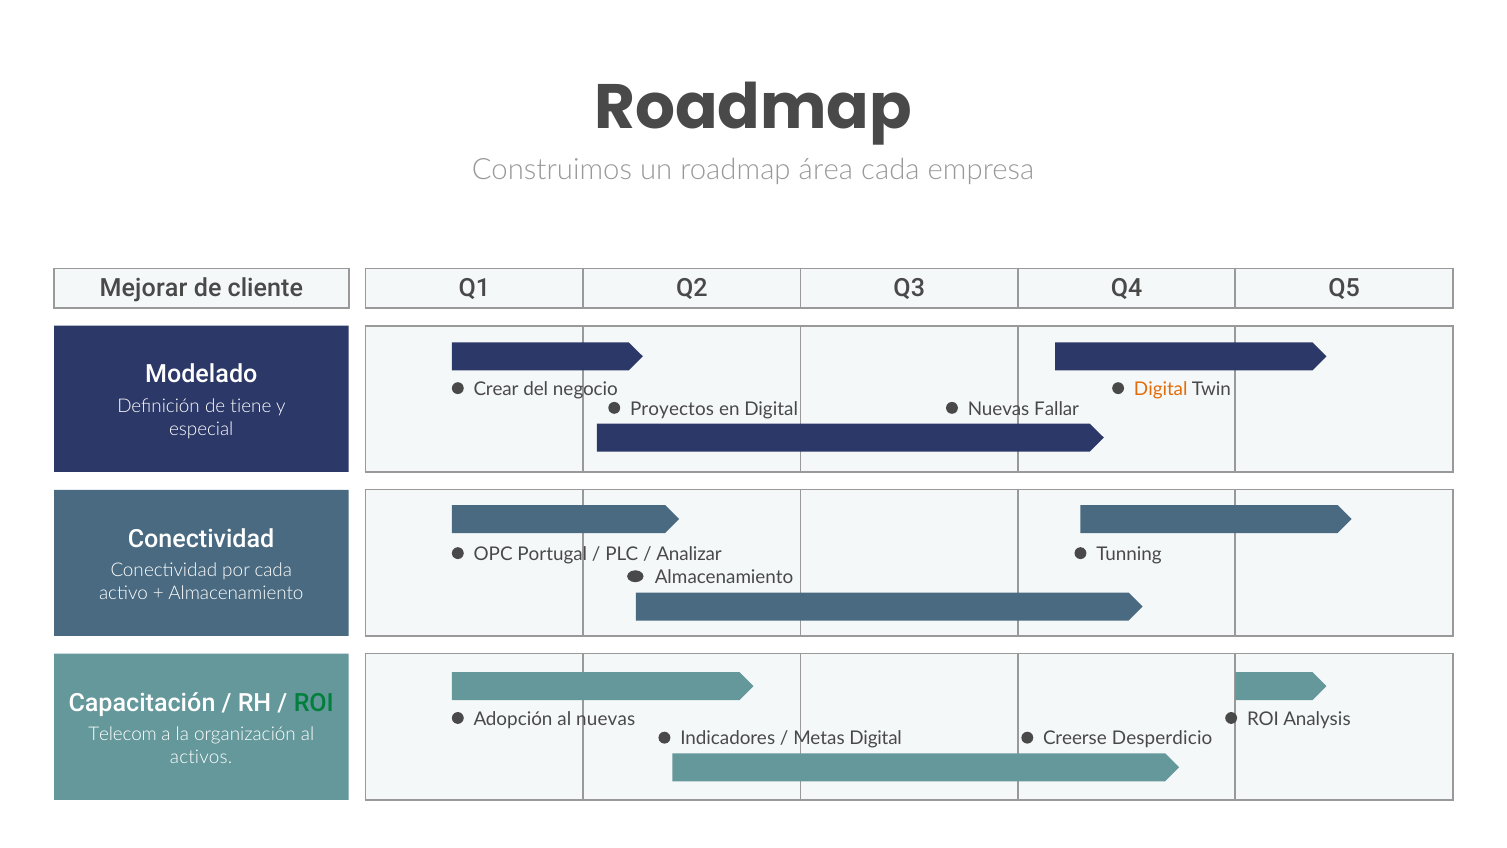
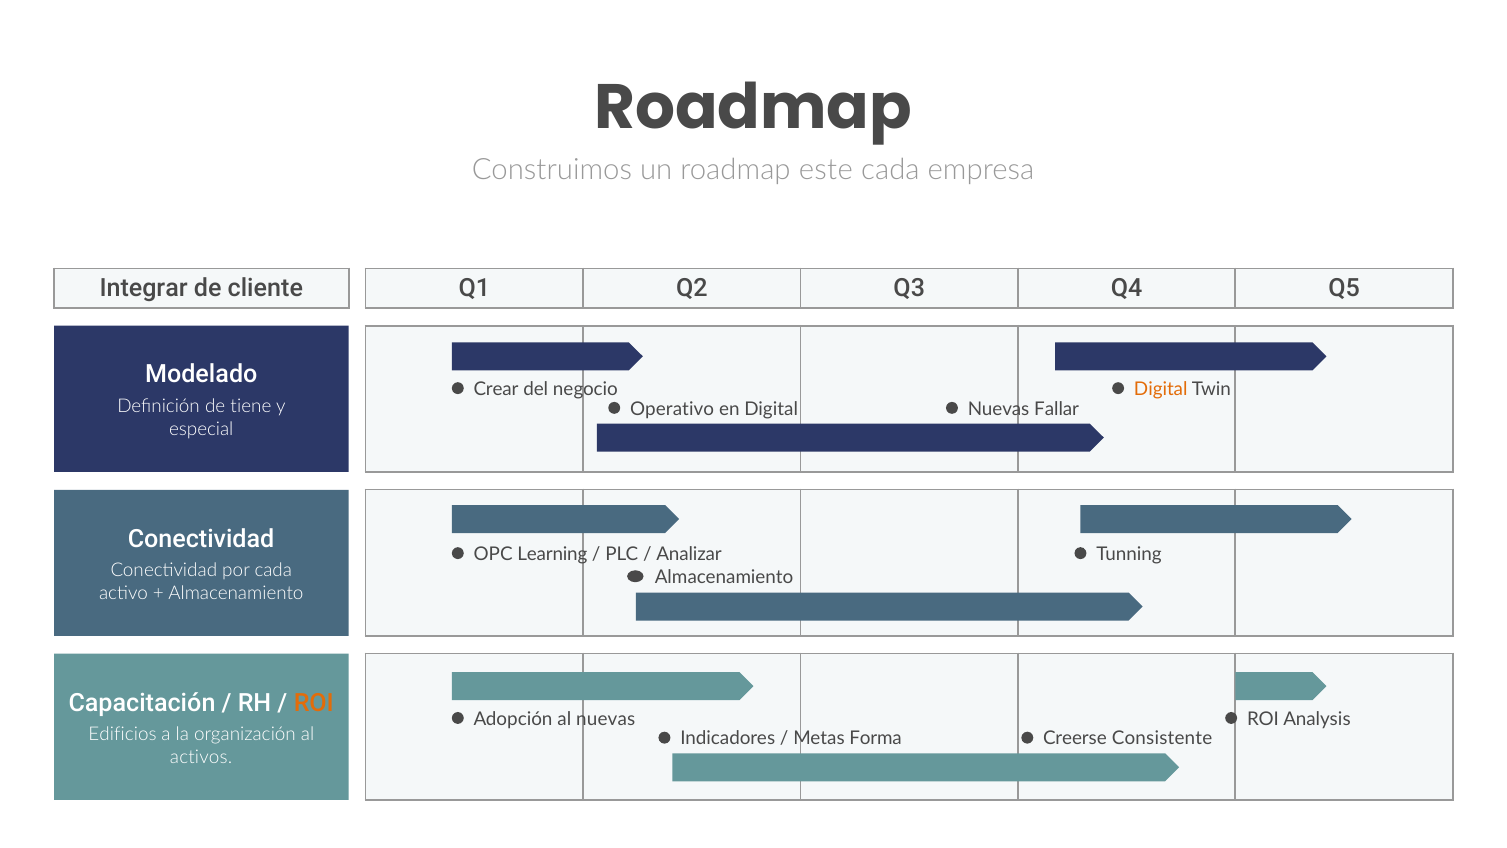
área: área -> este
Mejorar: Mejorar -> Integrar
Proyectos: Proyectos -> Operativo
Portugal: Portugal -> Learning
ROI at (314, 703) colour: green -> orange
Telecom: Telecom -> Edificios
Metas Digital: Digital -> Forma
Desperdicio: Desperdicio -> Consistente
